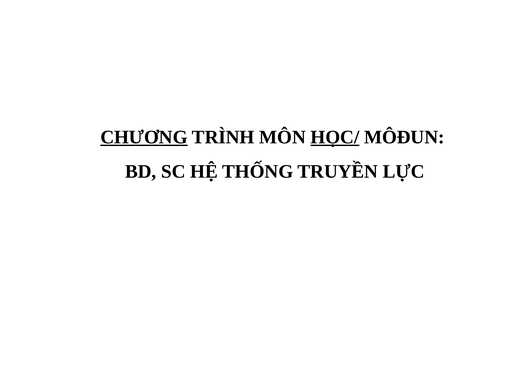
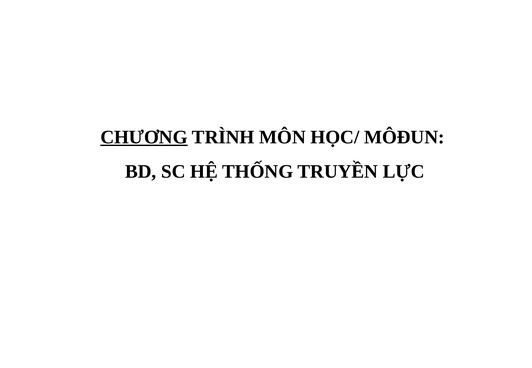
HỌC/ underline: present -> none
